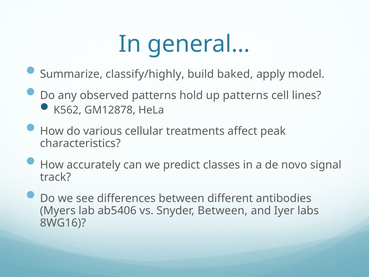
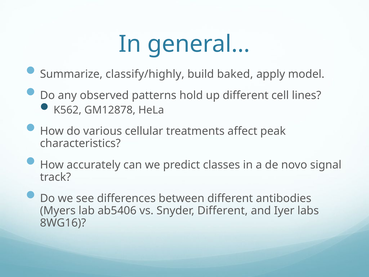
up patterns: patterns -> different
Snyder Between: Between -> Different
